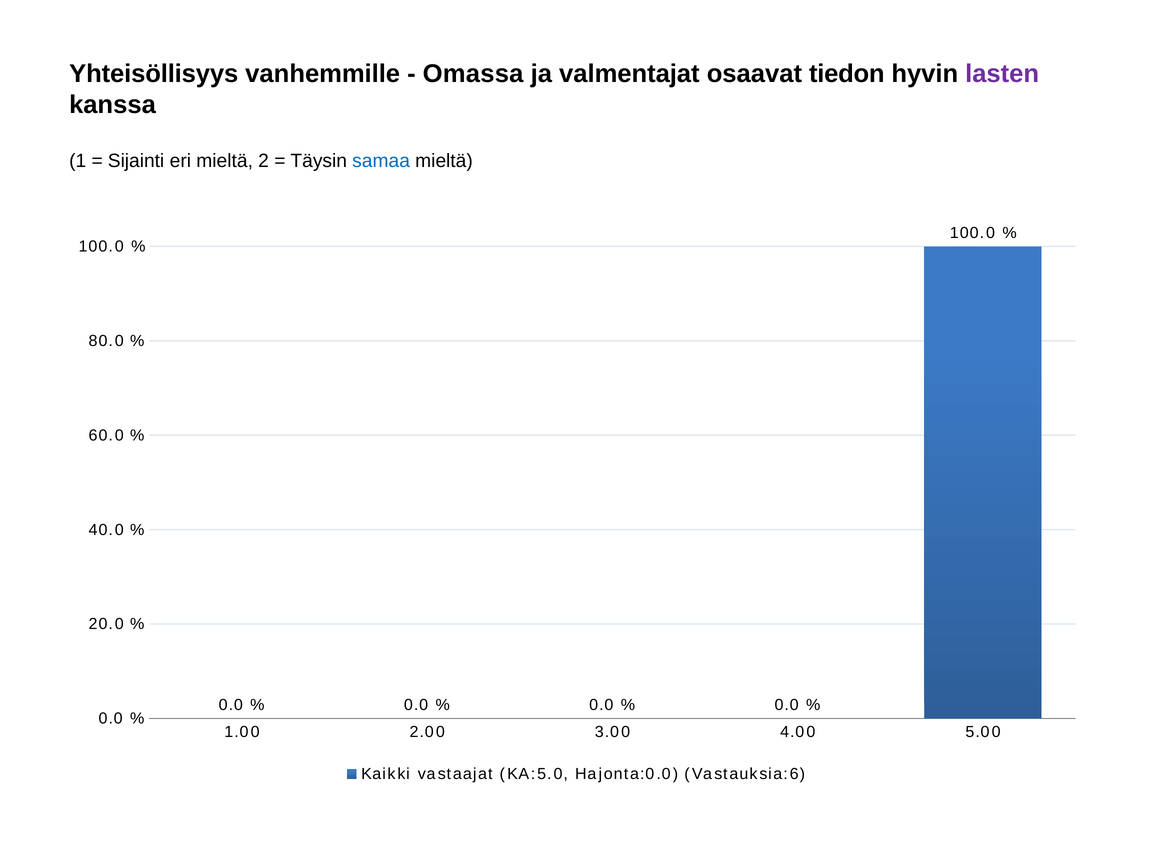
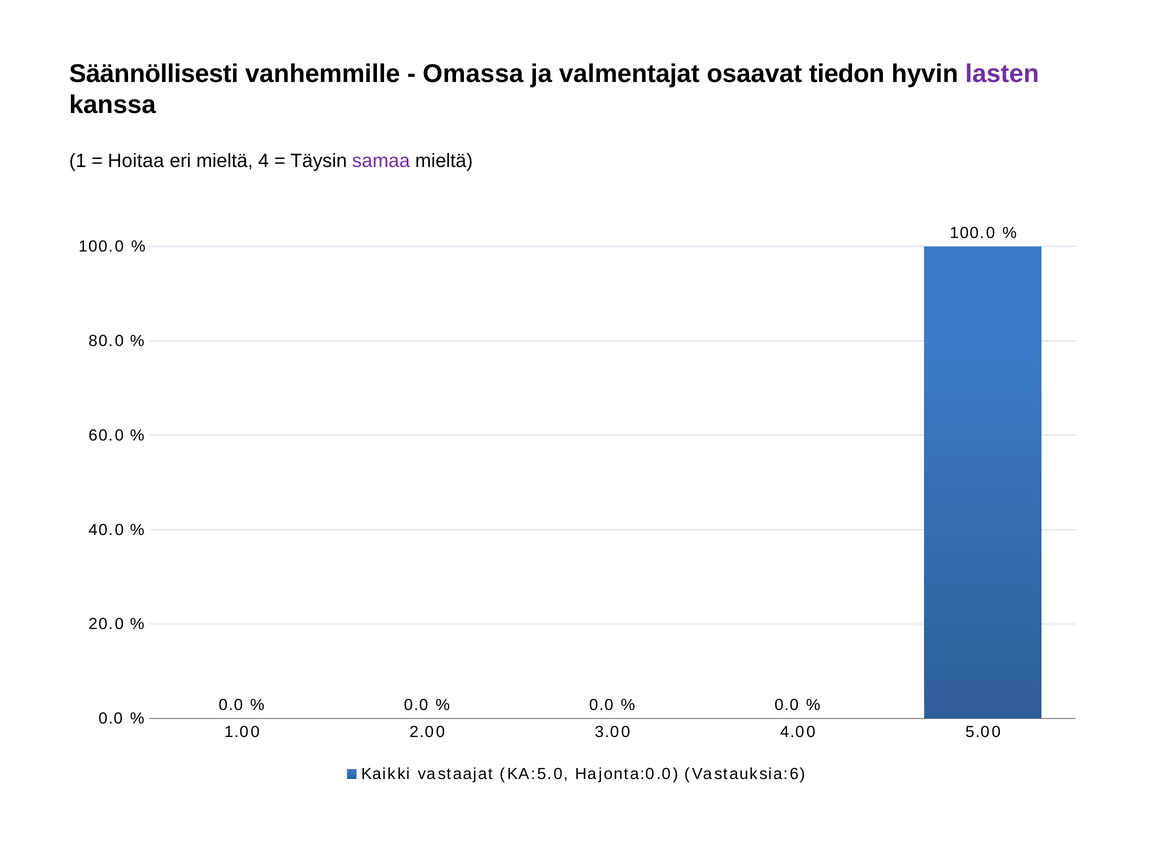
Yhteisöllisyys: Yhteisöllisyys -> Säännöllisesti
Sijainti: Sijainti -> Hoitaa
2: 2 -> 4
samaa colour: blue -> purple
